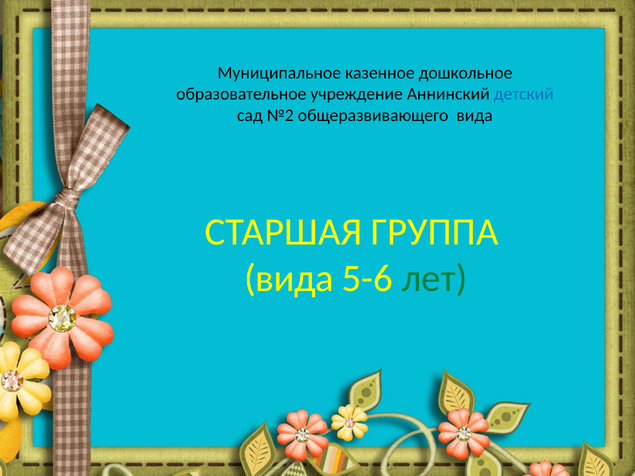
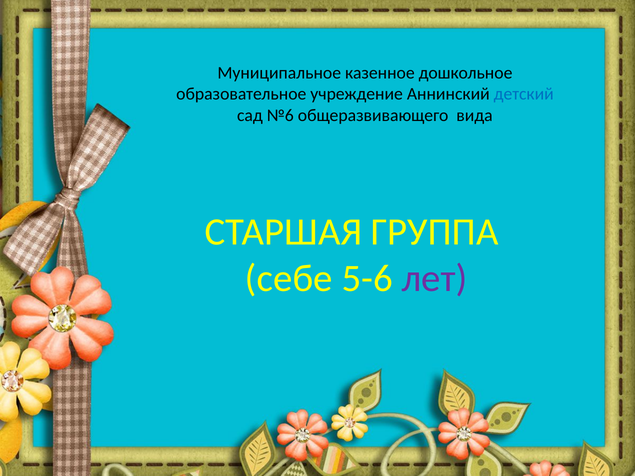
№2: №2 -> №6
вида at (289, 279): вида -> себе
лет colour: green -> purple
